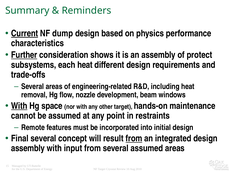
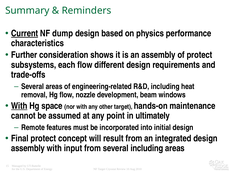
Further underline: present -> none
each heat: heat -> flow
restraints: restraints -> ultimately
Final several: several -> protect
from at (134, 139) underline: present -> none
several assumed: assumed -> including
